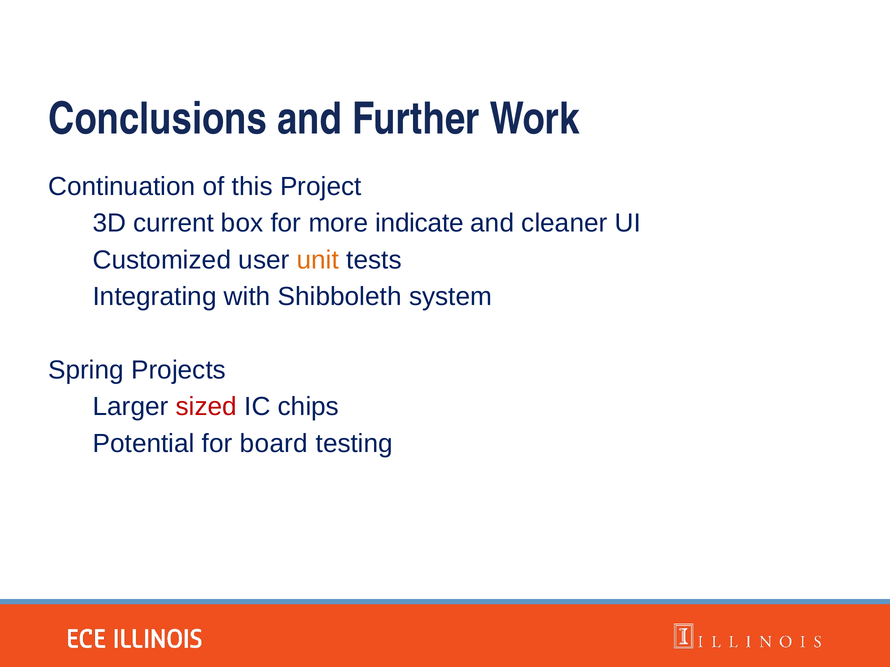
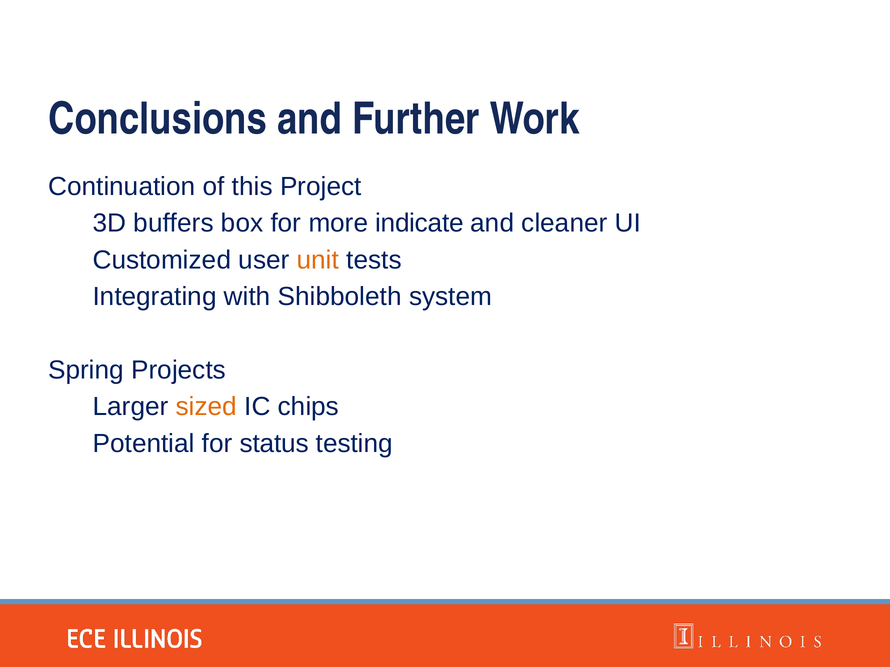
current: current -> buffers
sized colour: red -> orange
board: board -> status
